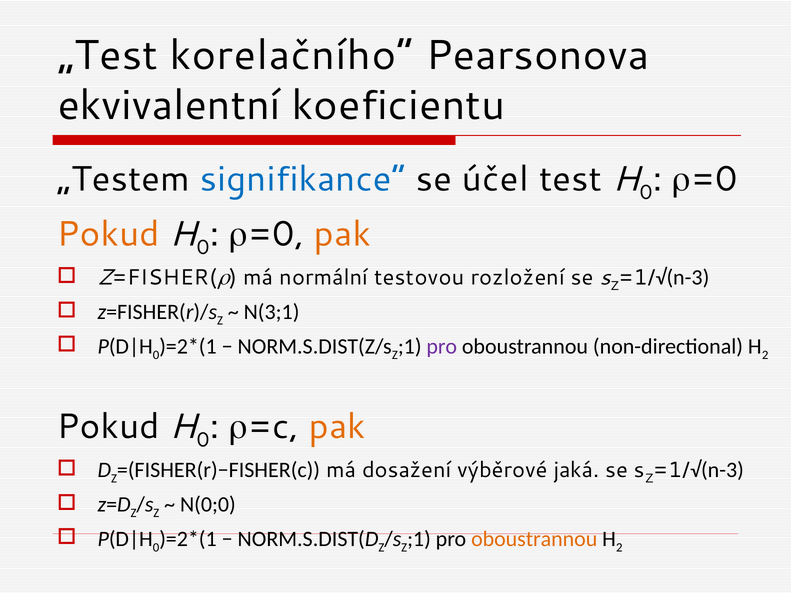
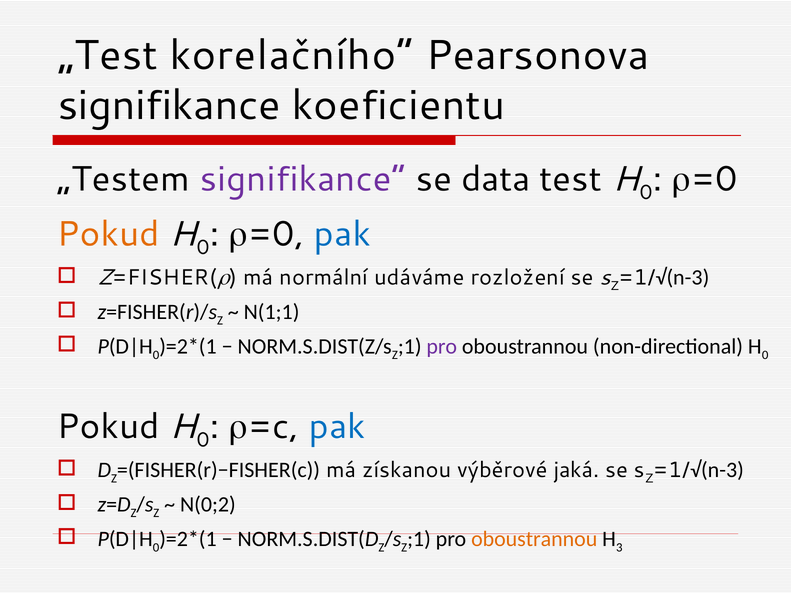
ekvivalentní: ekvivalentní -> signifikance
signifikance“ colour: blue -> purple
účel: účel -> data
pak at (342, 234) colour: orange -> blue
testovou: testovou -> udáváme
N(3;1: N(3;1 -> N(1;1
2 at (765, 355): 2 -> 0
pak at (337, 427) colour: orange -> blue
dosažení: dosažení -> získanou
N(0;0: N(0;0 -> N(0;2
2 at (619, 548): 2 -> 3
